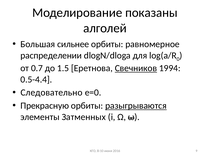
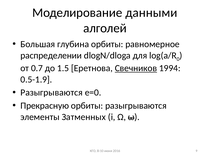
показаны: показаны -> данными
сильнее: сильнее -> глубина
0.5-4.4: 0.5-4.4 -> 0.5-1.9
Следовательно at (52, 92): Следовательно -> Разыгрываются
разыгрываются at (136, 105) underline: present -> none
